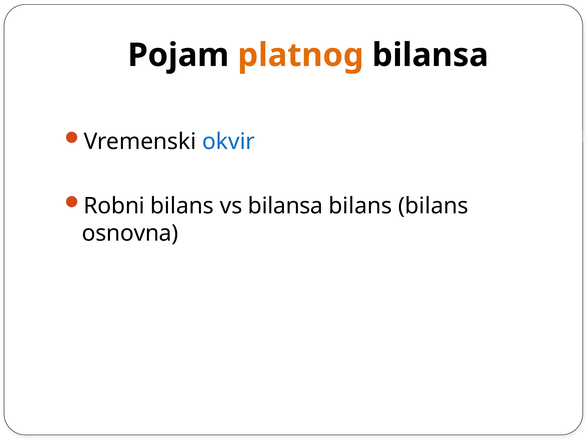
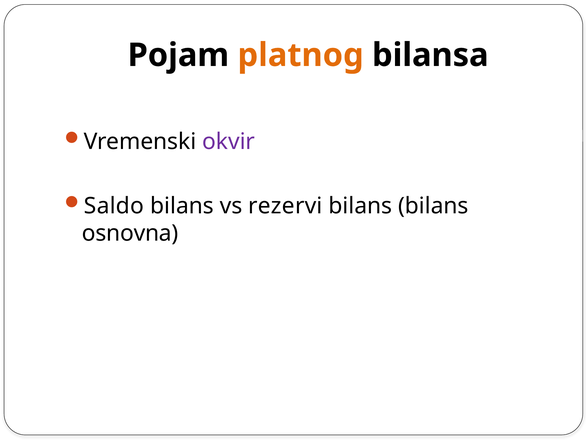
okvir colour: blue -> purple
Robni: Robni -> Saldo
vs bilansa: bilansa -> rezervi
